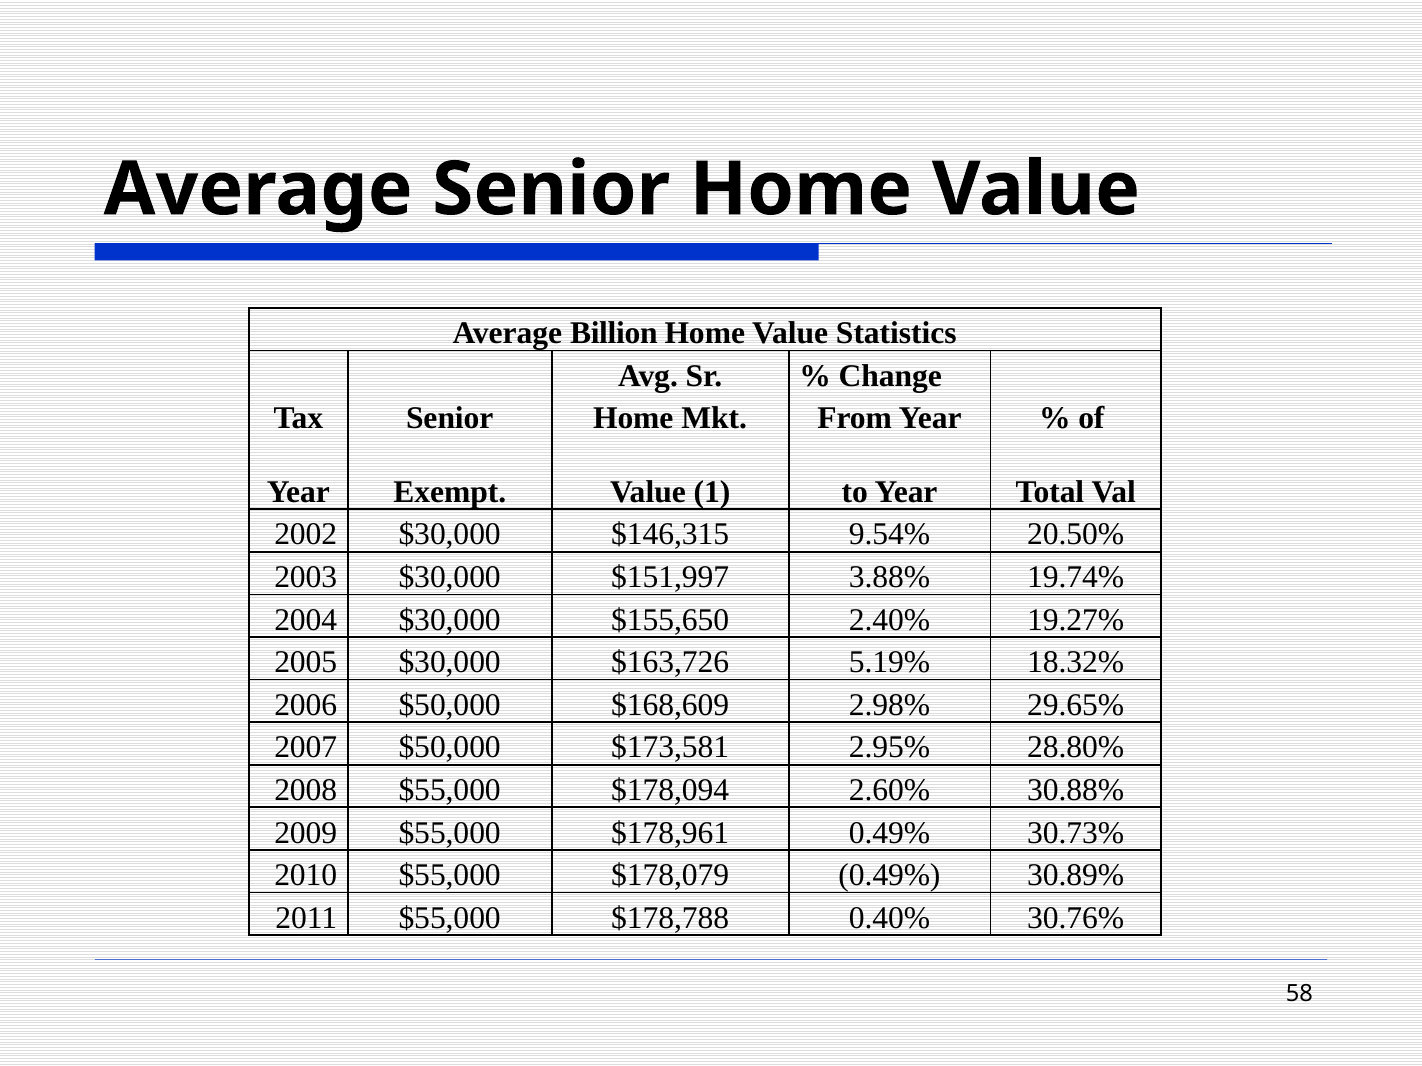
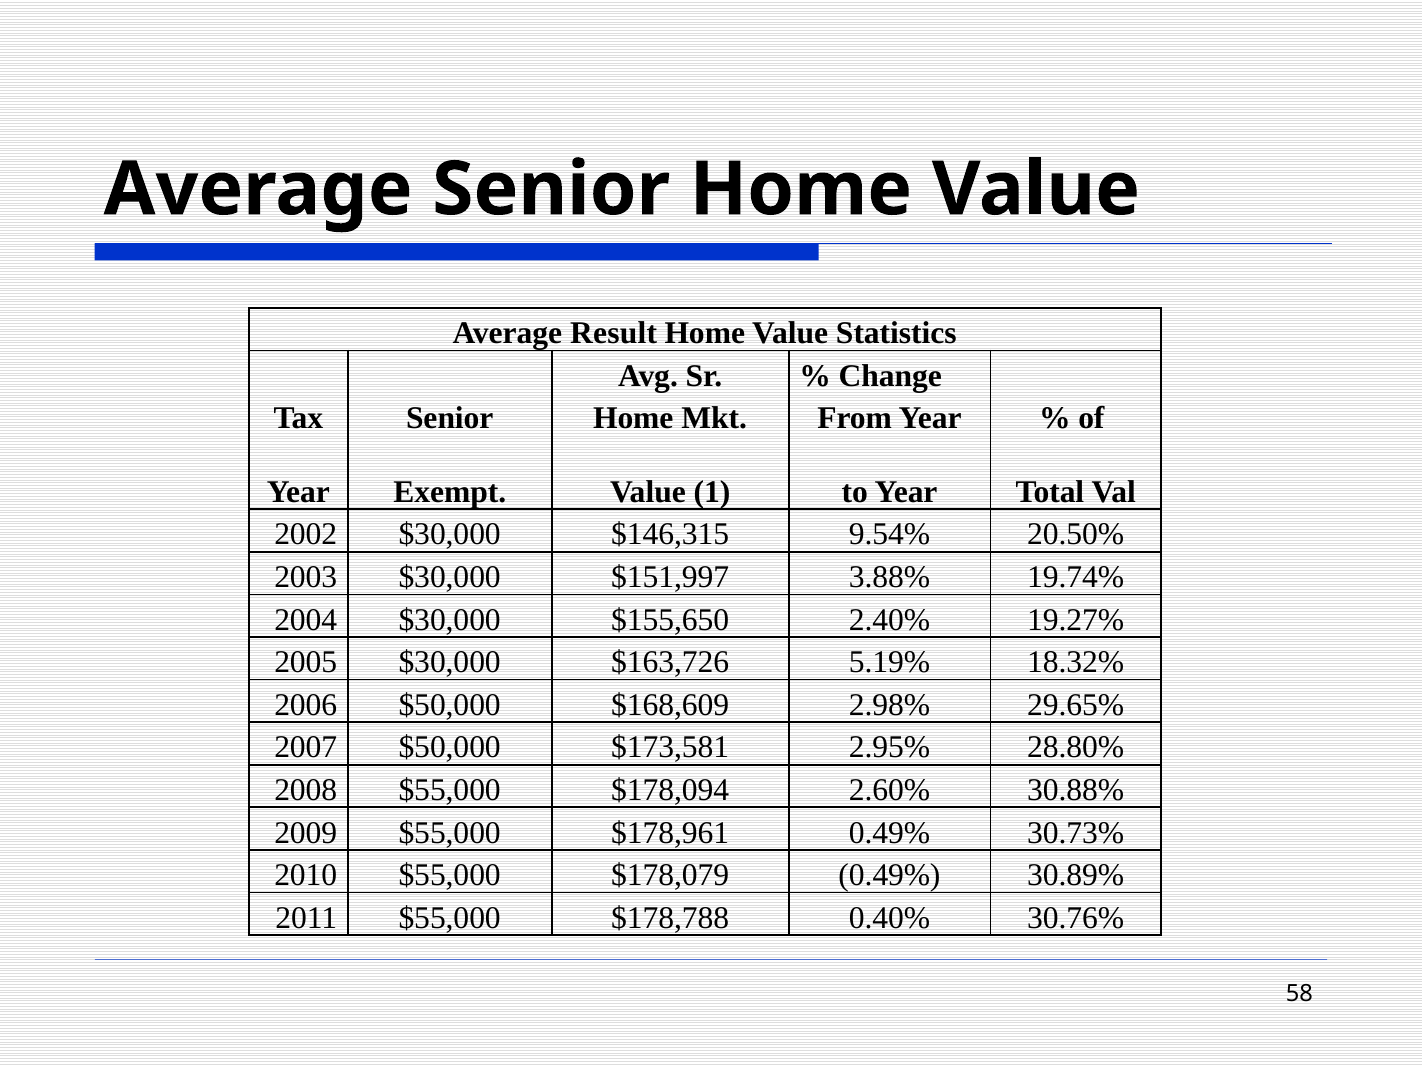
Billion: Billion -> Result
